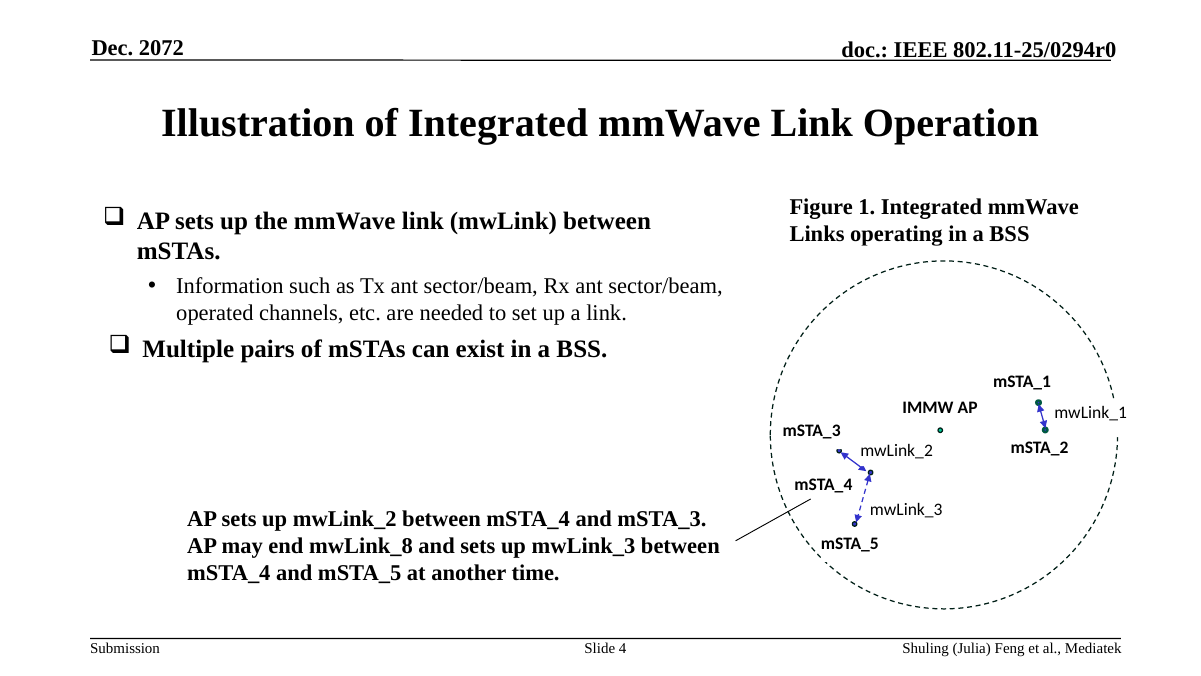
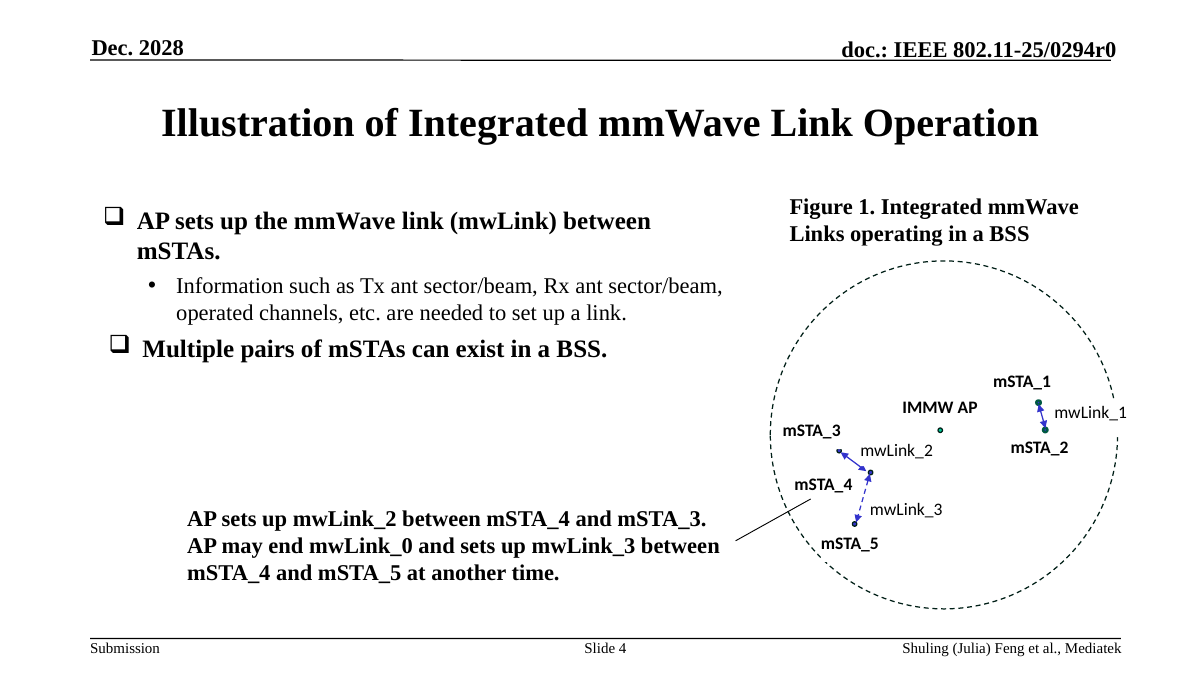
2072: 2072 -> 2028
mwLink_8: mwLink_8 -> mwLink_0
